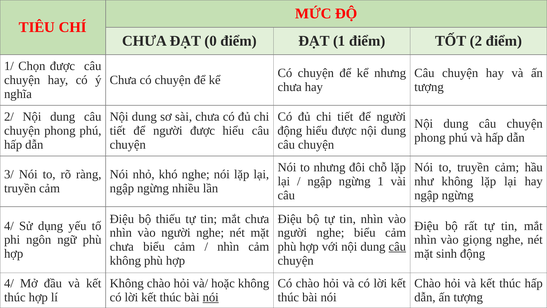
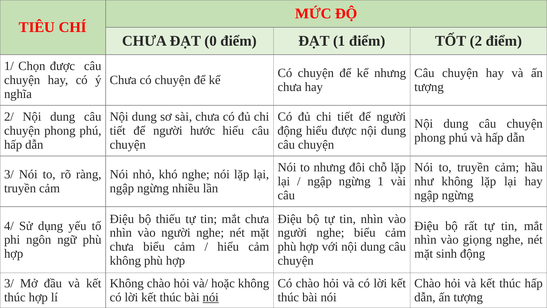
người được: được -> hước
nhìn at (228, 246): nhìn -> hiểu
câu at (397, 246) underline: present -> none
4/ at (9, 283): 4/ -> 3/
